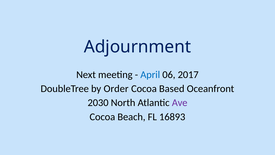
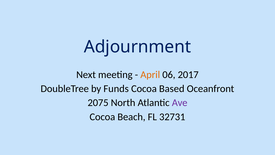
April colour: blue -> orange
Order: Order -> Funds
2030: 2030 -> 2075
16893: 16893 -> 32731
